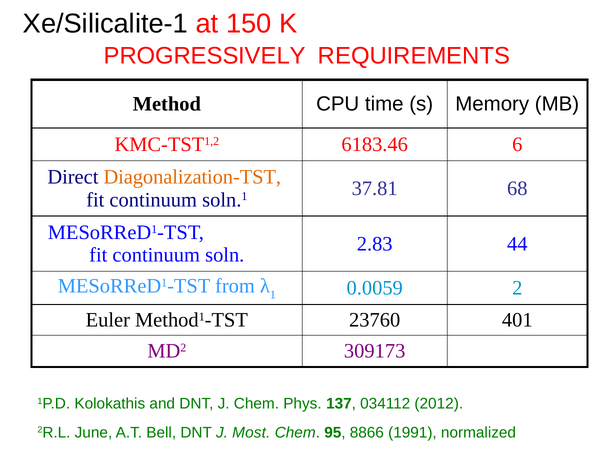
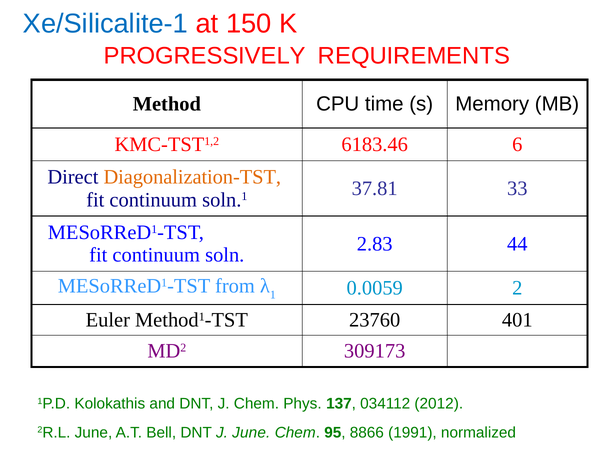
Xe/Silicalite-1 colour: black -> blue
68: 68 -> 33
J Most: Most -> June
